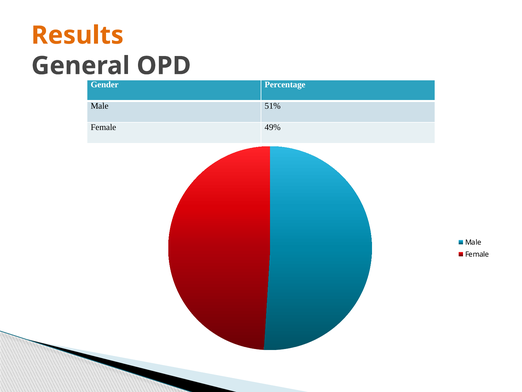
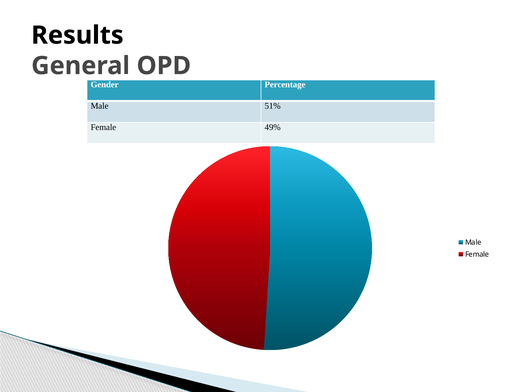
Results colour: orange -> black
